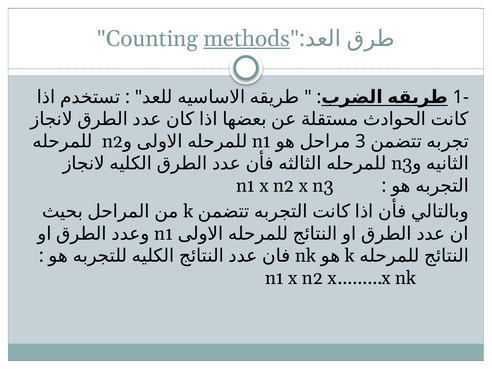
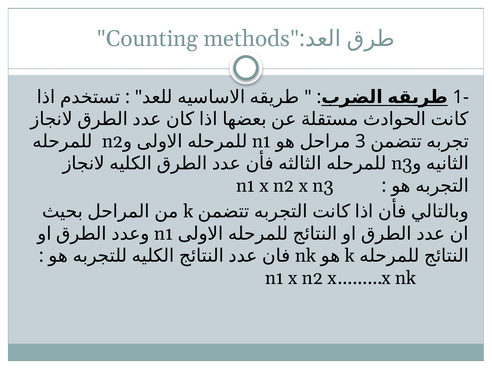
methods underline: present -> none
